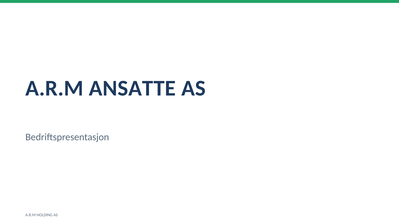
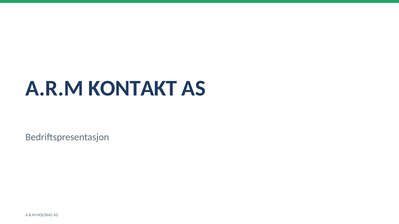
ANSATTE: ANSATTE -> KONTAKT
